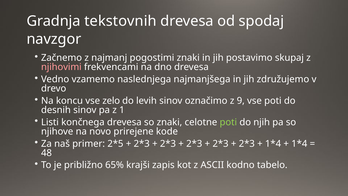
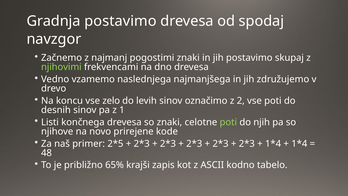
Gradnja tekstovnih: tekstovnih -> postavimo
njihovimi colour: pink -> light green
9: 9 -> 2
